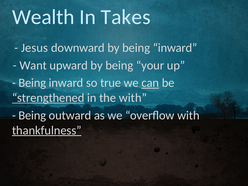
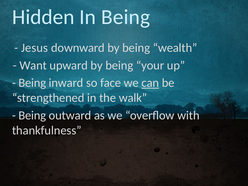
Wealth: Wealth -> Hidden
In Takes: Takes -> Being
by being inward: inward -> wealth
true: true -> face
strengthened underline: present -> none
the with: with -> walk
thankfulness underline: present -> none
